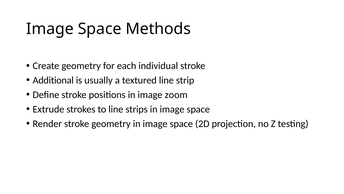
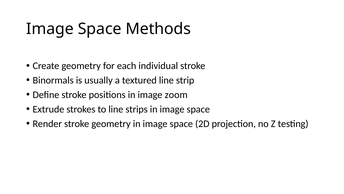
Additional: Additional -> Binormals
